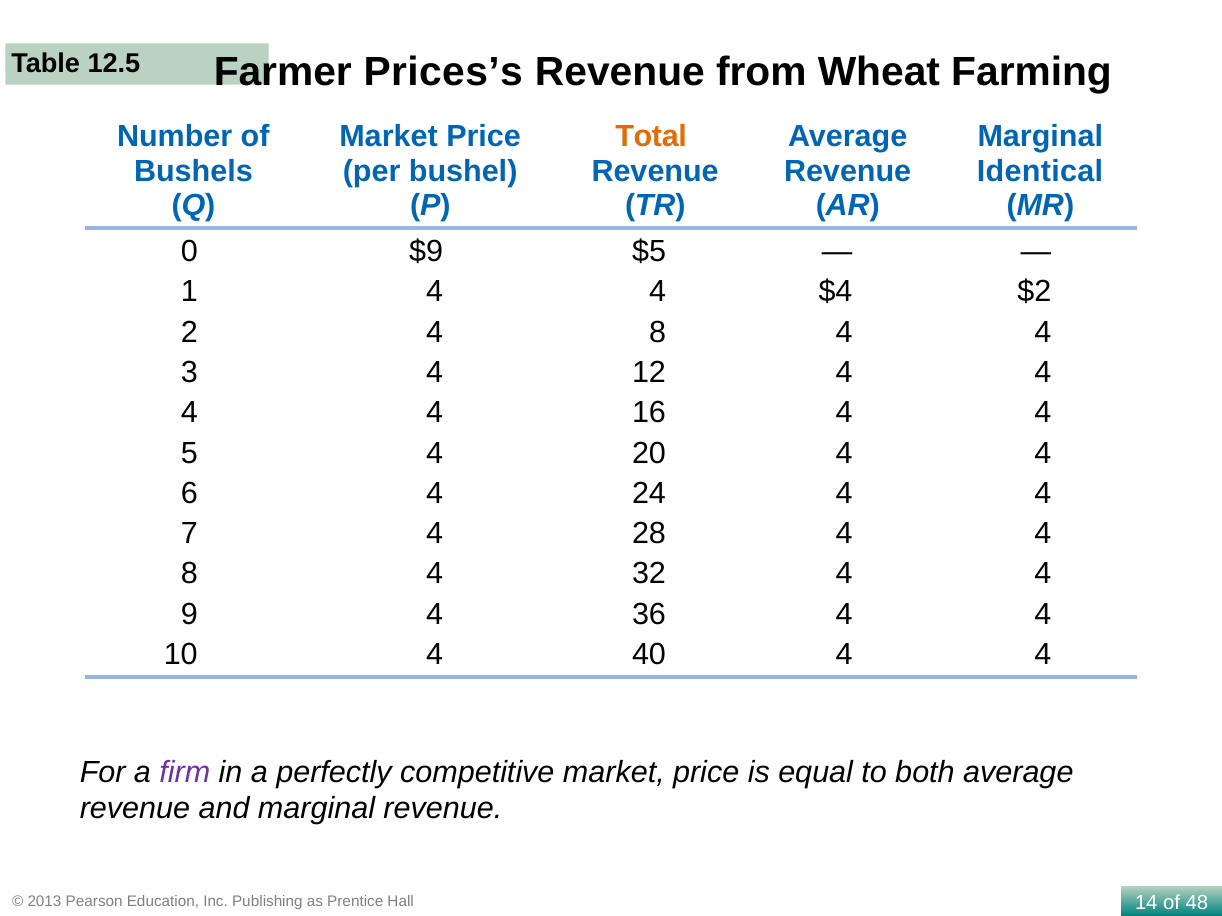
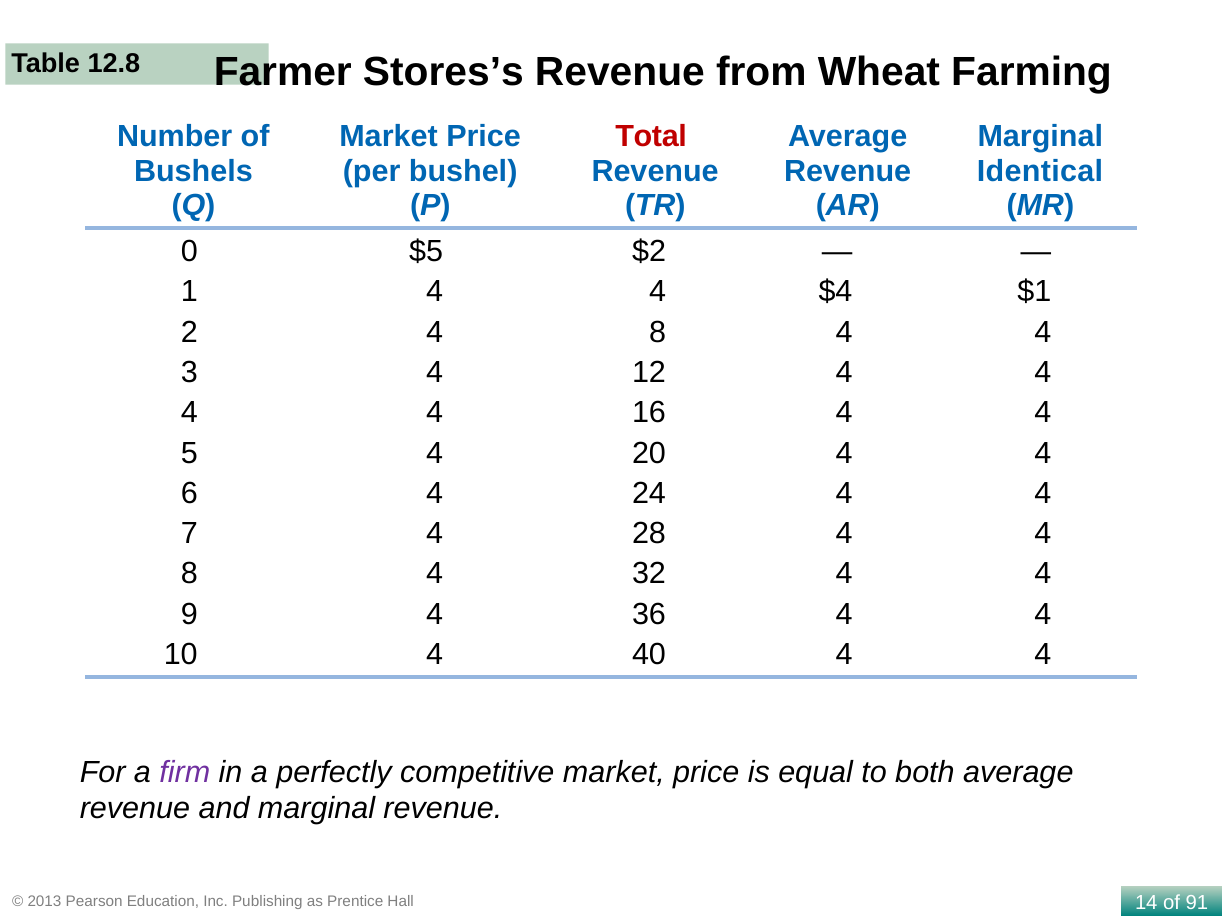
12.5: 12.5 -> 12.8
Prices’s: Prices’s -> Stores’s
Total colour: orange -> red
$9: $9 -> $5
$5: $5 -> $2
$2: $2 -> $1
48: 48 -> 91
